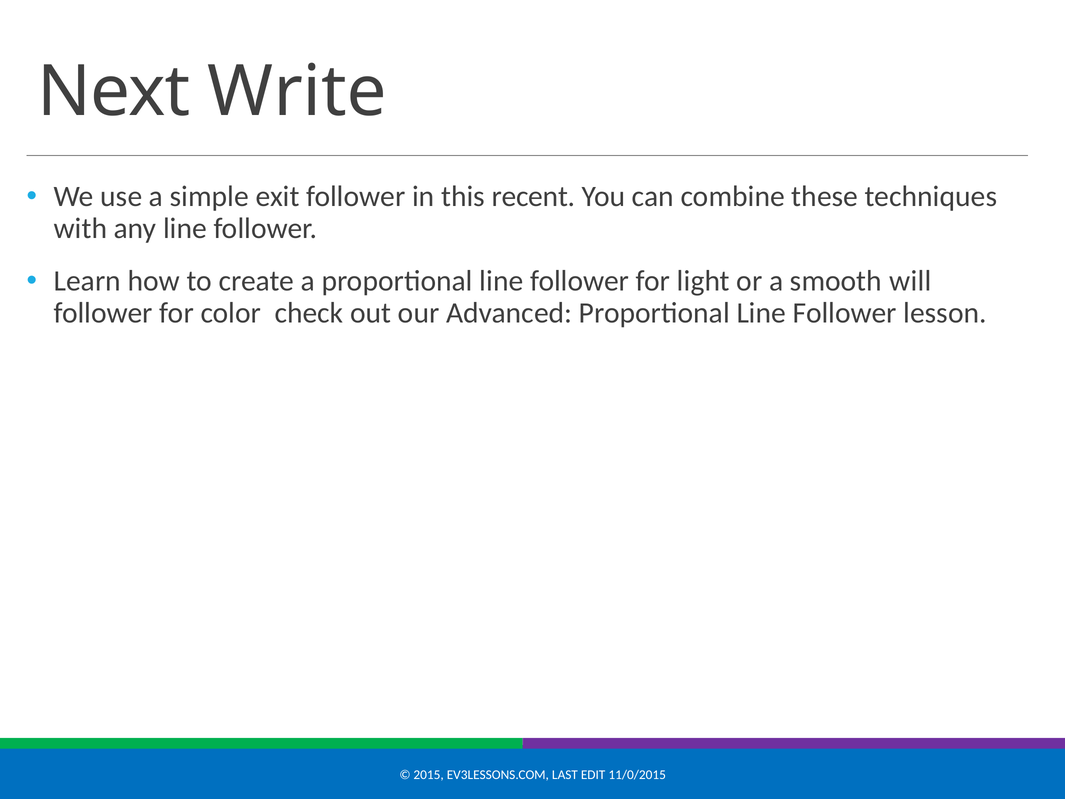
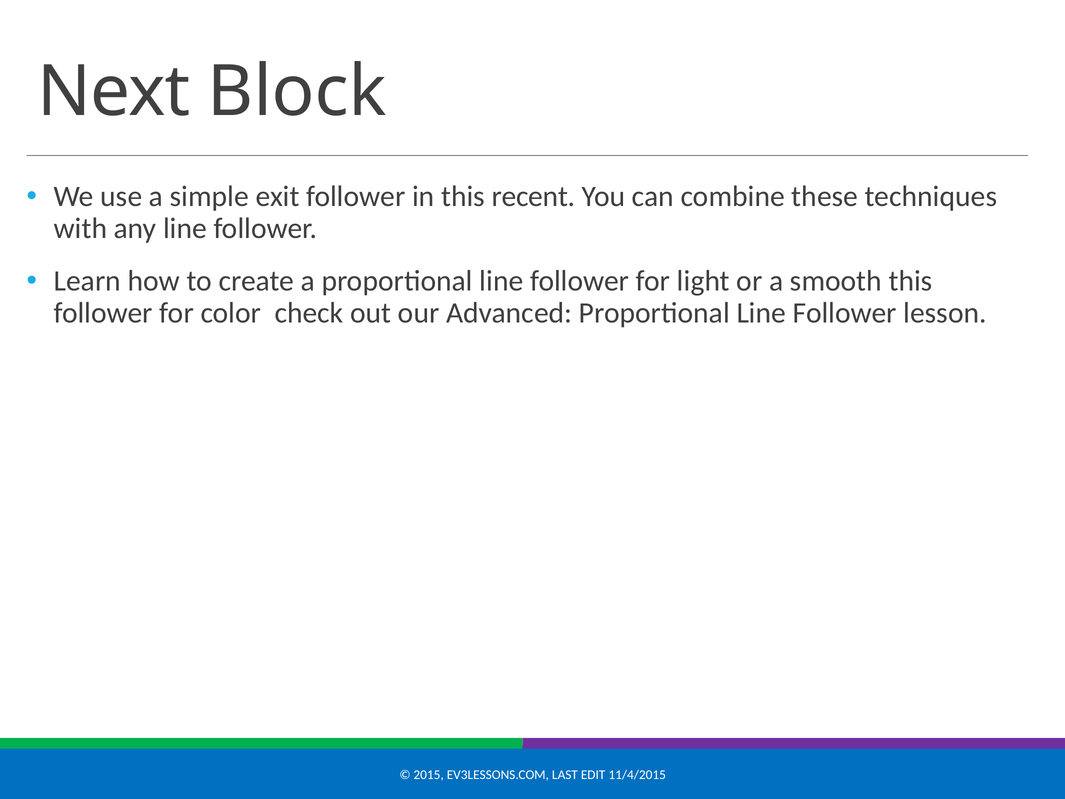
Write: Write -> Block
smooth will: will -> this
11/0/2015: 11/0/2015 -> 11/4/2015
